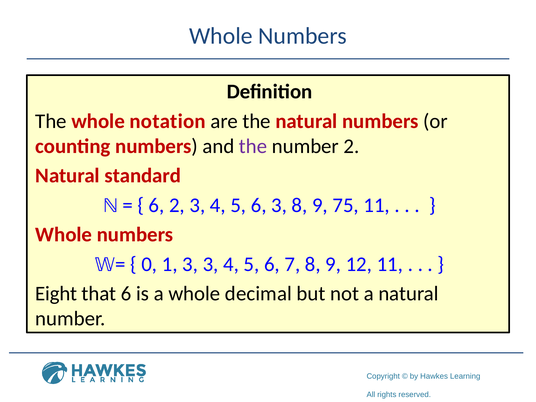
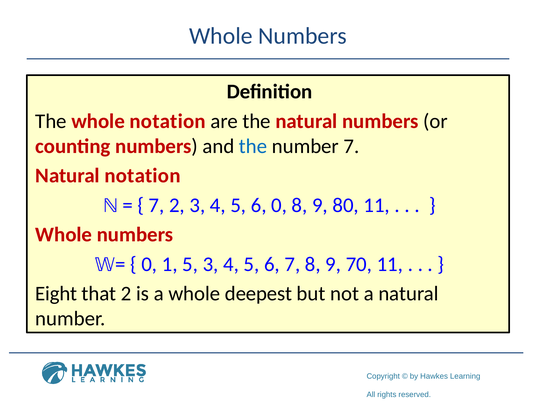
the at (253, 146) colour: purple -> blue
number 2: 2 -> 7
Natural standard: standard -> notation
6 at (157, 205): 6 -> 7
6 3: 3 -> 0
75: 75 -> 80
1 3: 3 -> 5
12: 12 -> 70
6 at (126, 294): 6 -> 2
decimal: decimal -> deepest
